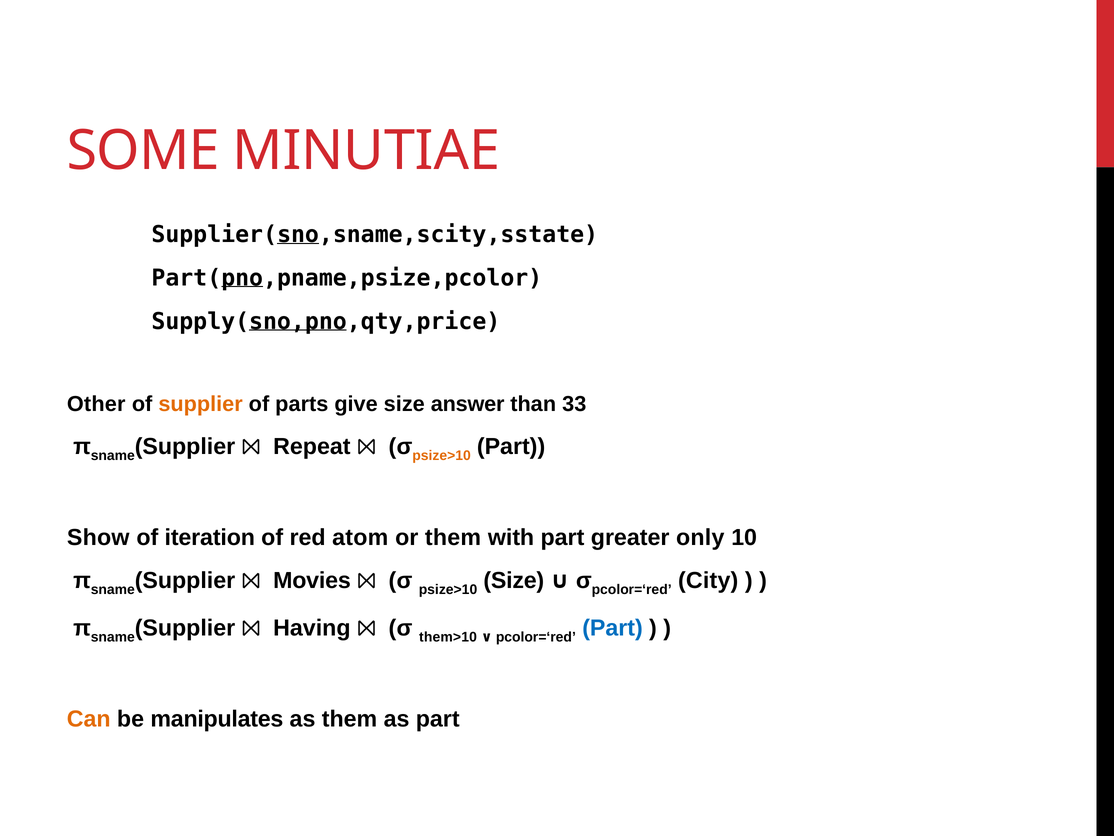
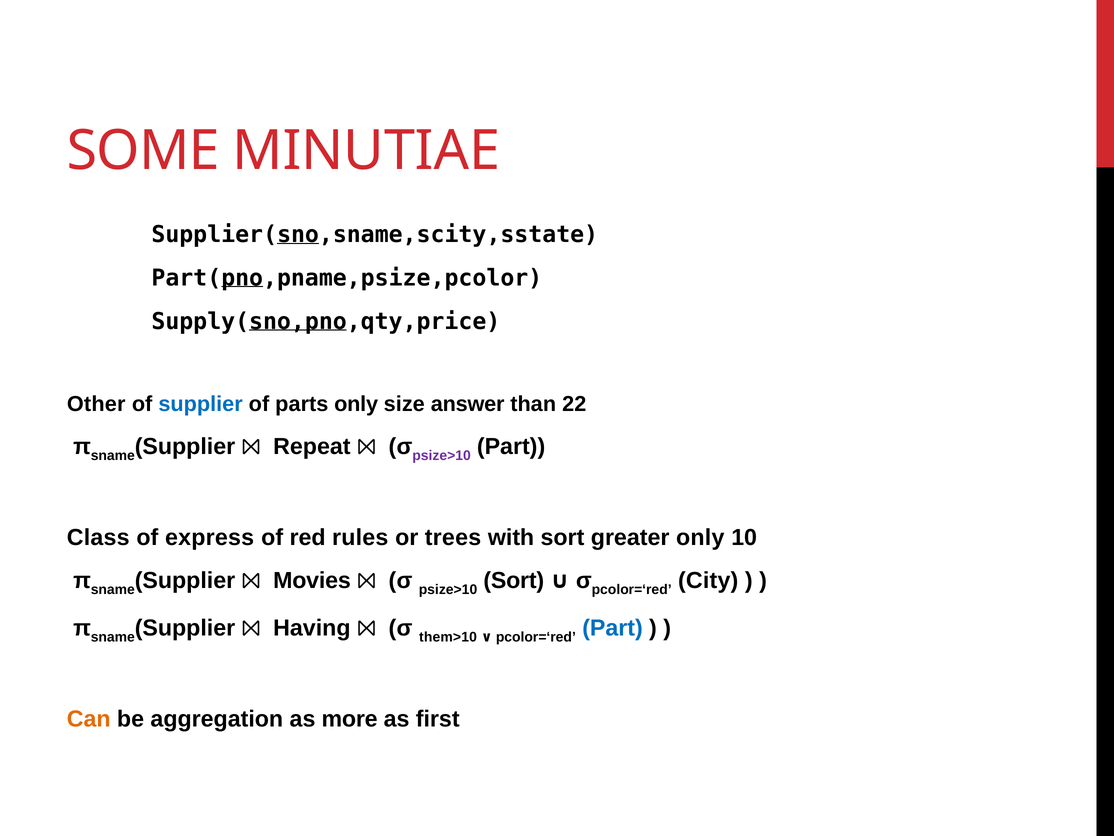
supplier at (201, 404) colour: orange -> blue
parts give: give -> only
33: 33 -> 22
psize>10 at (442, 455) colour: orange -> purple
Show: Show -> Class
iteration: iteration -> express
atom: atom -> rules
or them: them -> trees
with part: part -> sort
psize>10 Size: Size -> Sort
manipulates: manipulates -> aggregation
as them: them -> more
as part: part -> first
